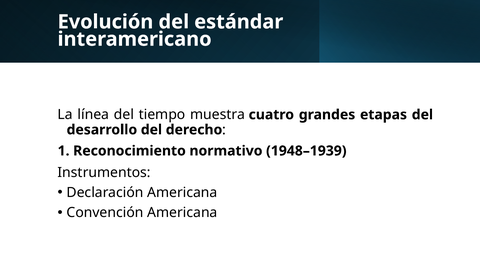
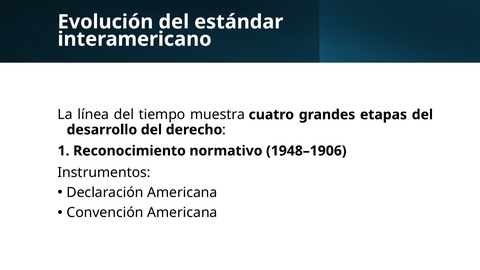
1948–1939: 1948–1939 -> 1948–1906
